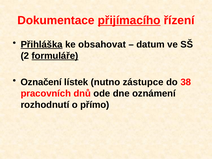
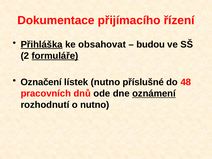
přijímacího underline: present -> none
datum: datum -> budou
zástupce: zástupce -> příslušné
38: 38 -> 48
oznámení underline: none -> present
o přímo: přímo -> nutno
